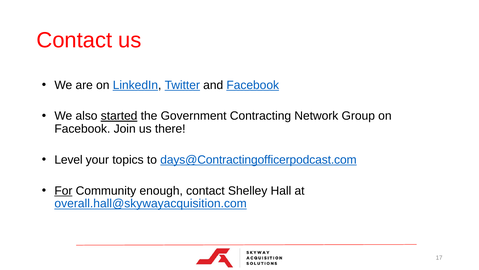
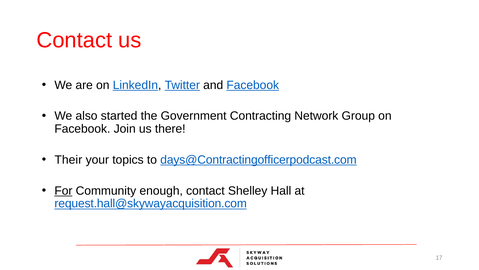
started underline: present -> none
Level: Level -> Their
overall.hall@skywayacquisition.com: overall.hall@skywayacquisition.com -> request.hall@skywayacquisition.com
